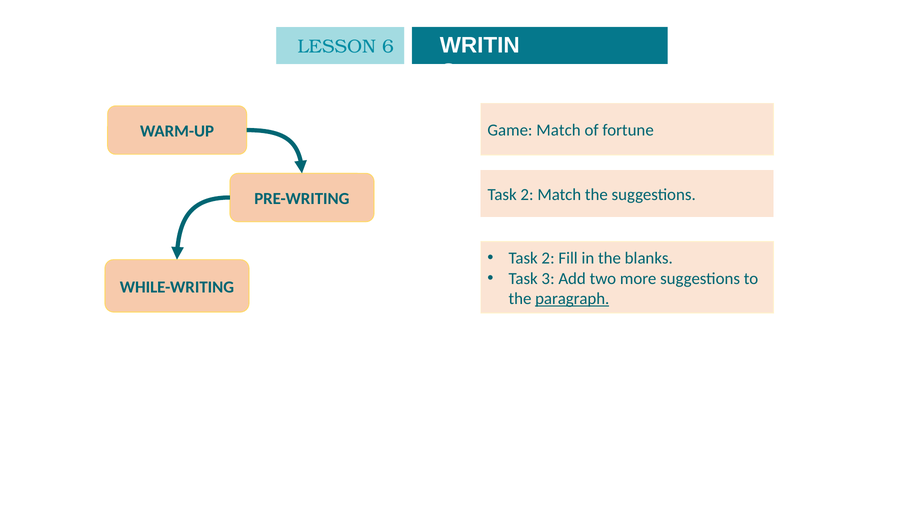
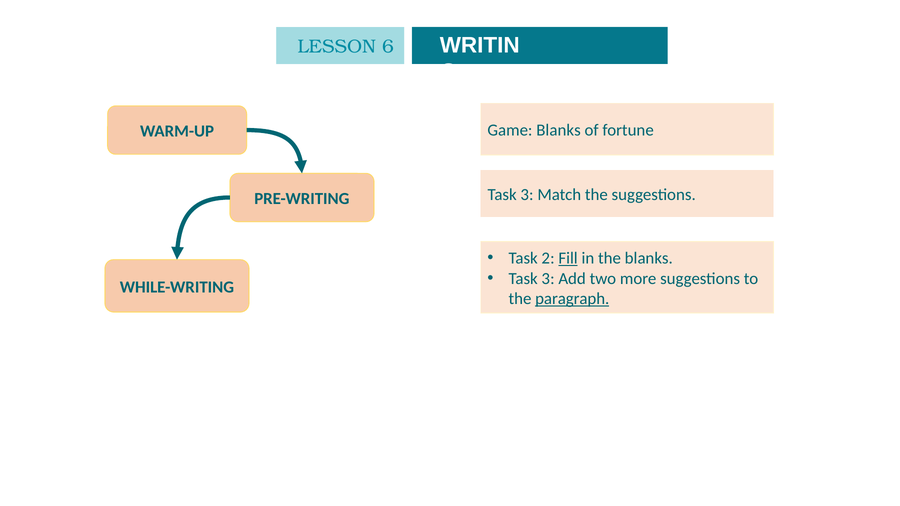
Game Match: Match -> Blanks
2 at (527, 195): 2 -> 3
Fill underline: none -> present
